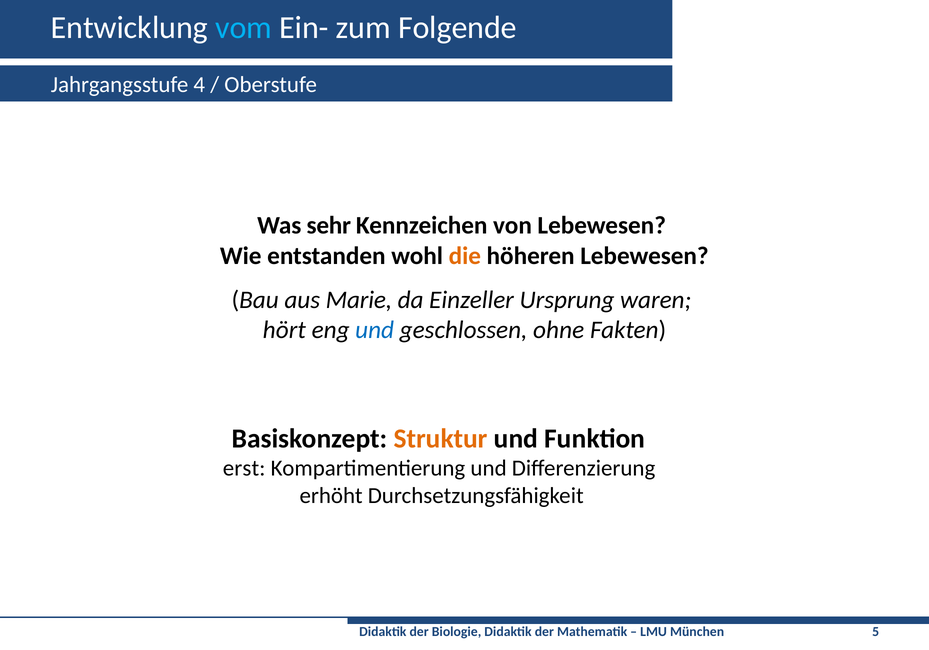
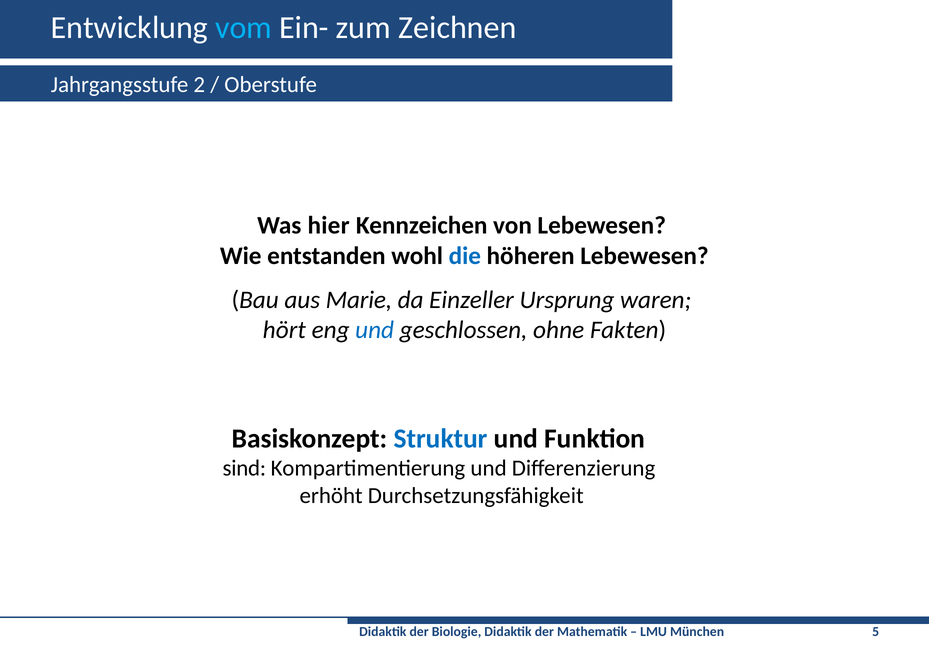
Folgende: Folgende -> Zeichnen
4: 4 -> 2
sehr: sehr -> hier
die colour: orange -> blue
Struktur colour: orange -> blue
erst: erst -> sind
